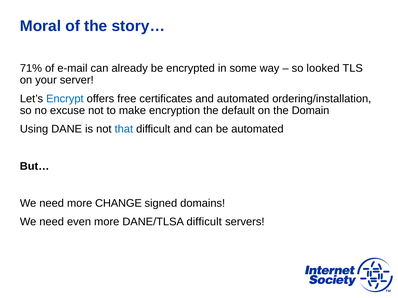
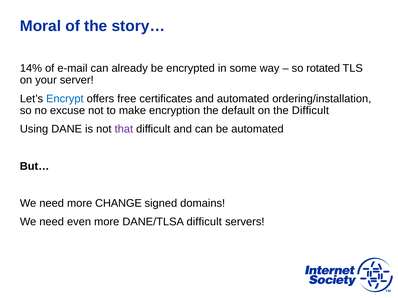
71%: 71% -> 14%
looked: looked -> rotated
the Domain: Domain -> Difficult
that colour: blue -> purple
